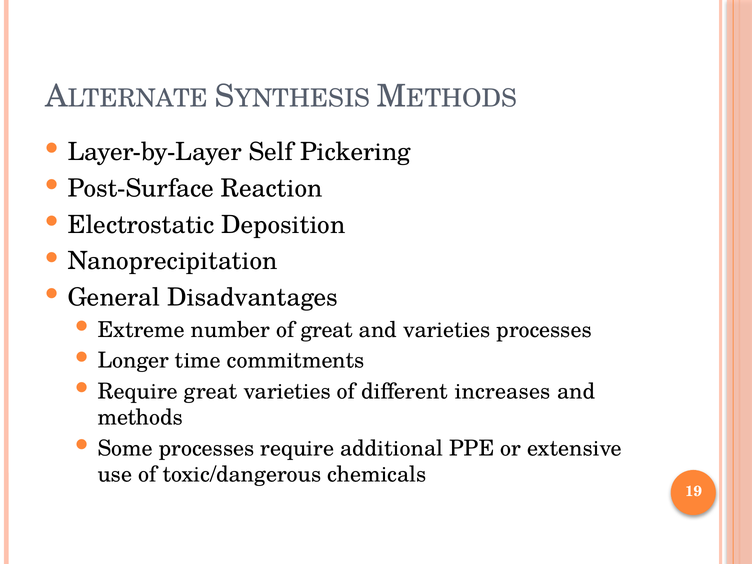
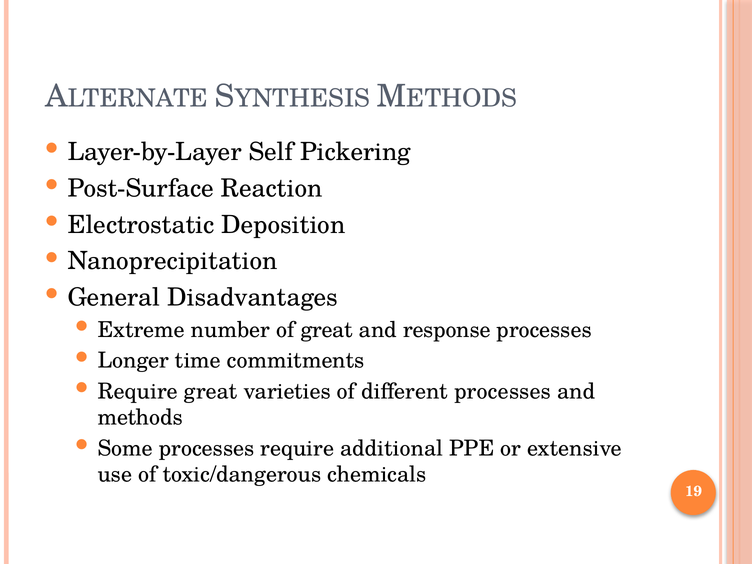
and varieties: varieties -> response
different increases: increases -> processes
